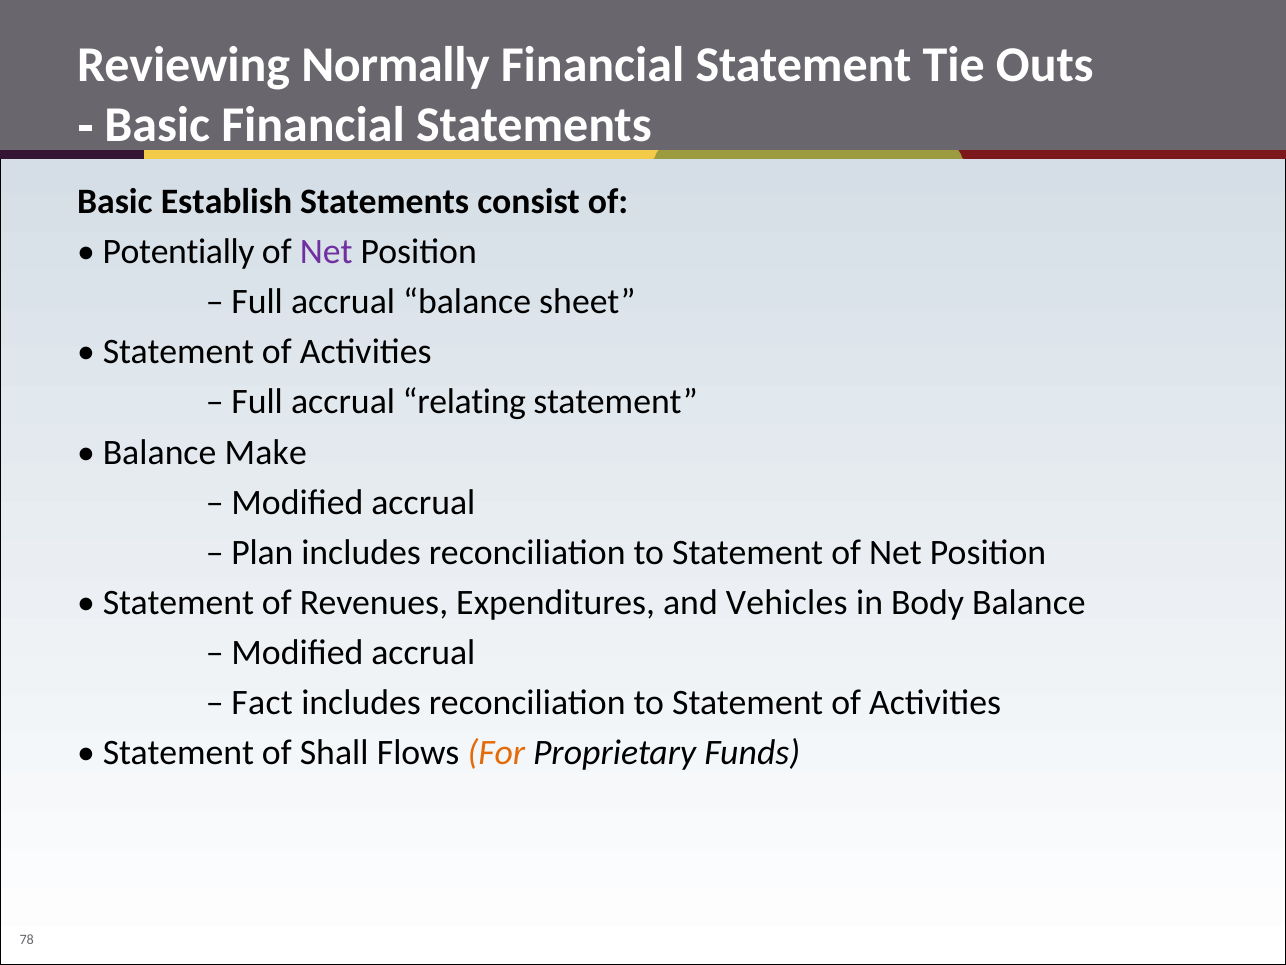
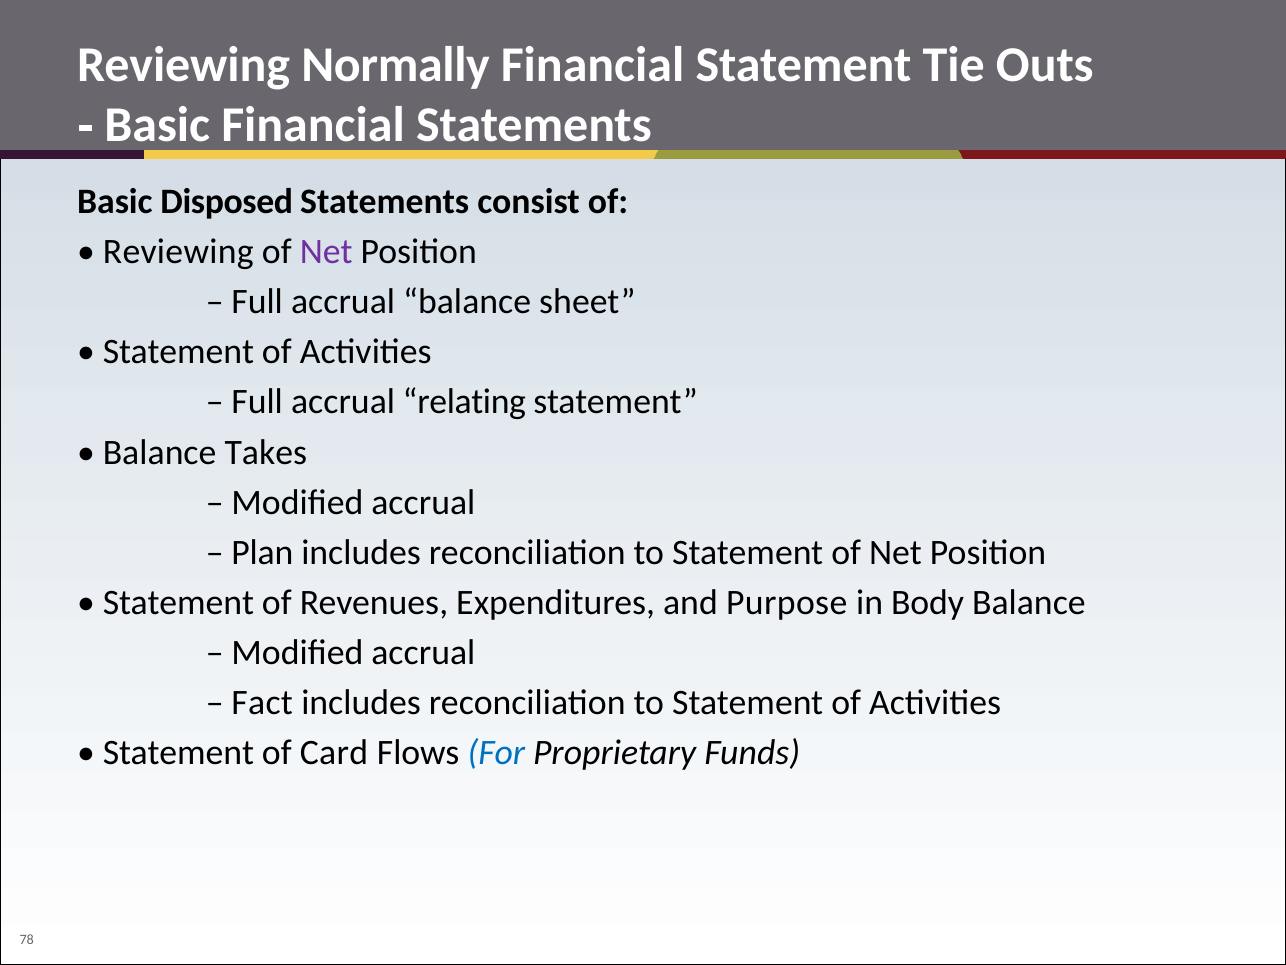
Establish: Establish -> Disposed
Potentially at (179, 252): Potentially -> Reviewing
Make: Make -> Takes
Vehicles: Vehicles -> Purpose
Shall: Shall -> Card
For colour: orange -> blue
